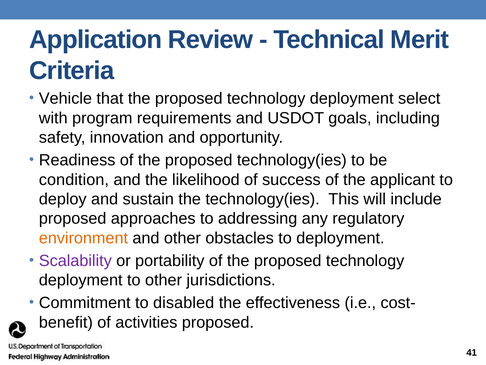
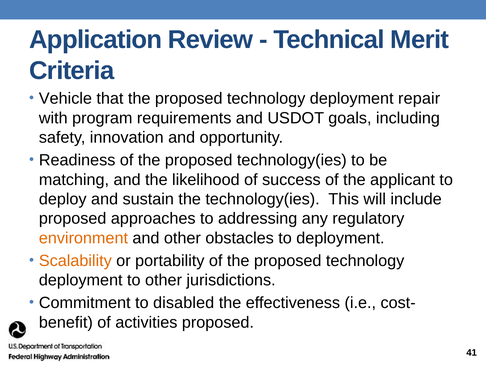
select: select -> repair
condition: condition -> matching
Scalability colour: purple -> orange
